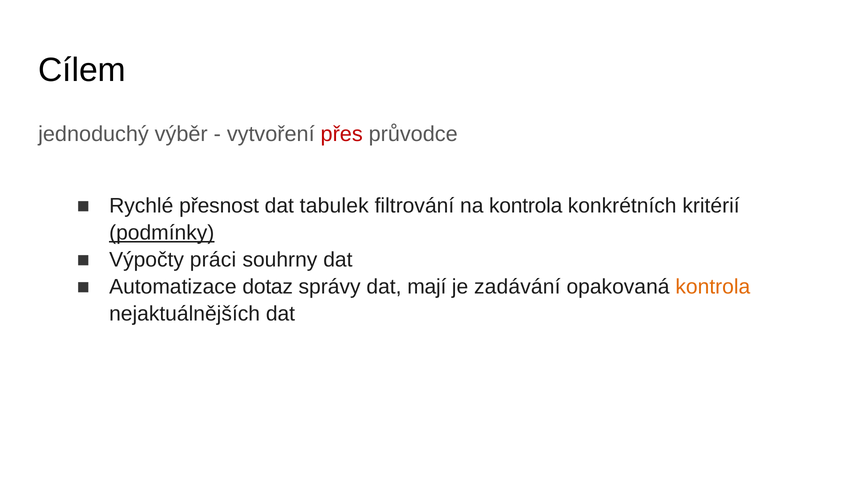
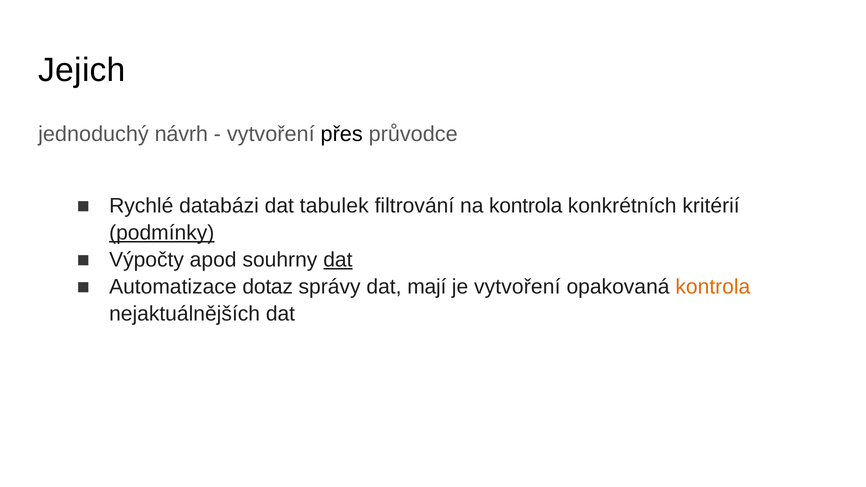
Cílem: Cílem -> Jejich
výběr: výběr -> návrh
přes colour: red -> black
přesnost: přesnost -> databázi
práci: práci -> apod
dat at (338, 260) underline: none -> present
je zadávání: zadávání -> vytvoření
